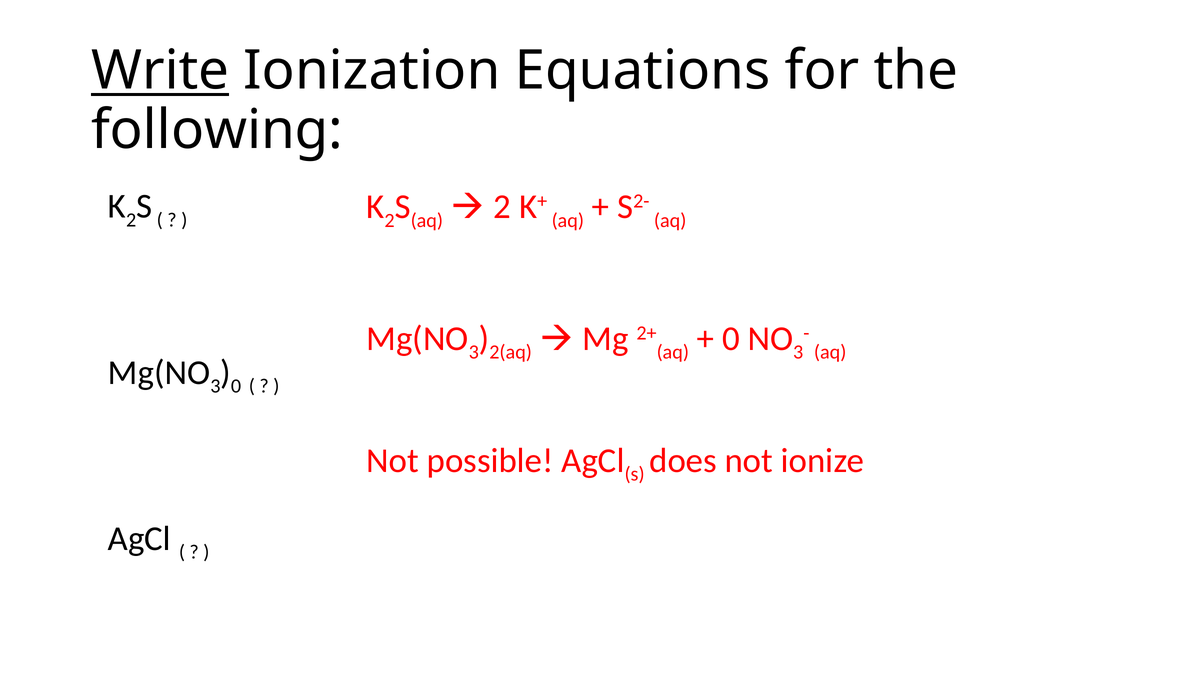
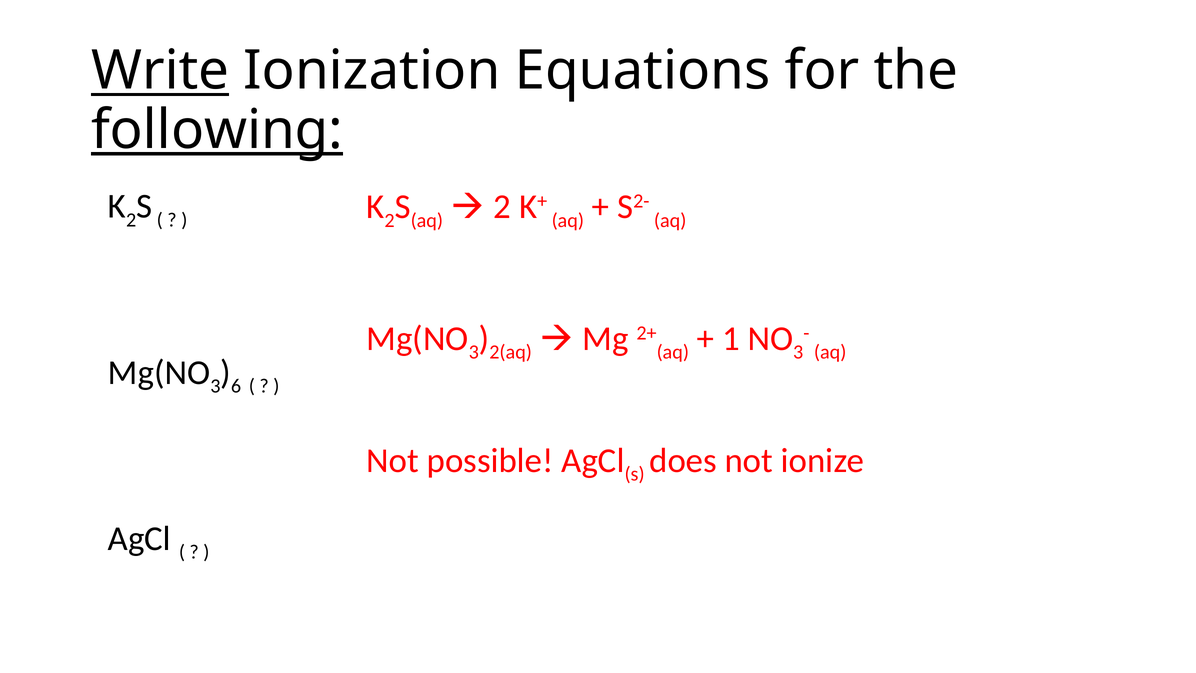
following underline: none -> present
0 at (731, 338): 0 -> 1
0 at (236, 386): 0 -> 6
